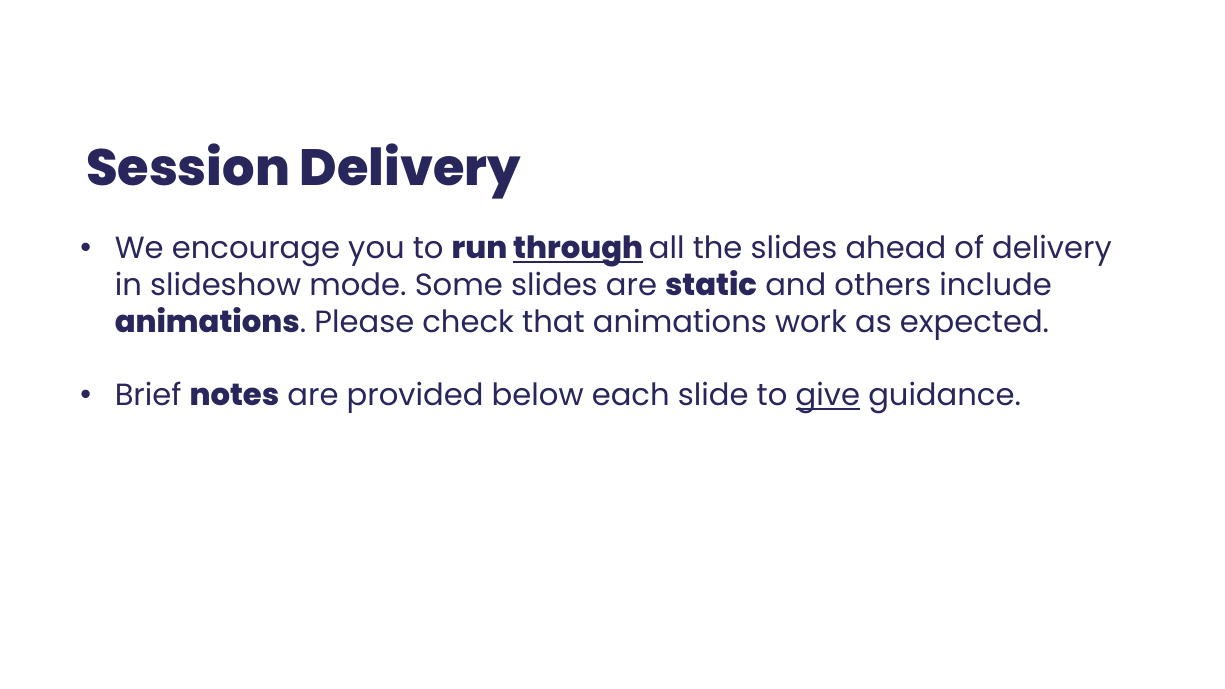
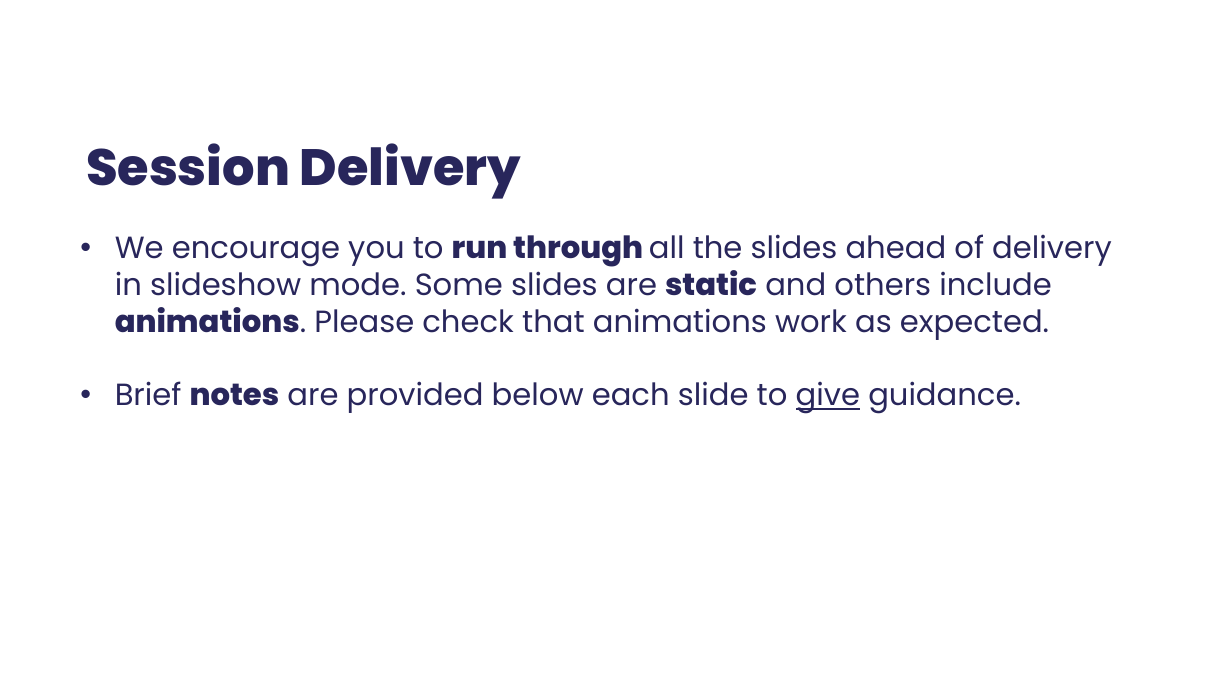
through underline: present -> none
